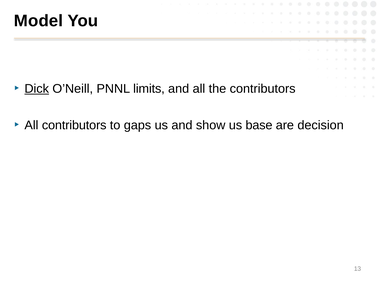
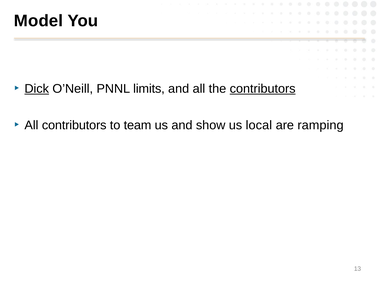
contributors at (263, 89) underline: none -> present
gaps: gaps -> team
base: base -> local
decision: decision -> ramping
